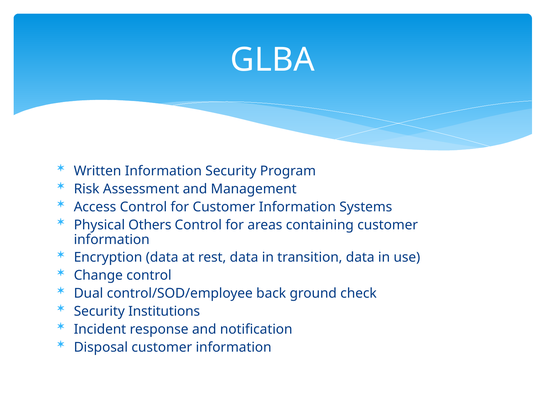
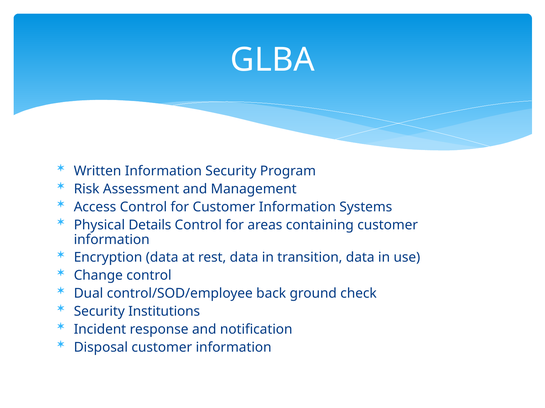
Others: Others -> Details
